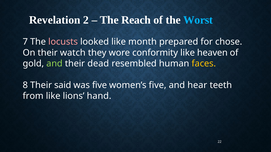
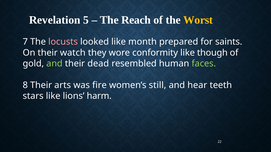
2: 2 -> 5
Worst colour: light blue -> yellow
chose: chose -> saints
heaven: heaven -> though
faces colour: yellow -> light green
said: said -> arts
was five: five -> fire
women’s five: five -> still
from: from -> stars
hand: hand -> harm
